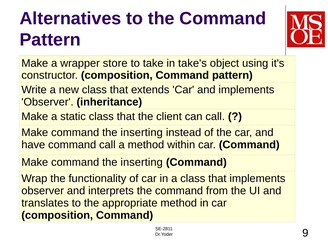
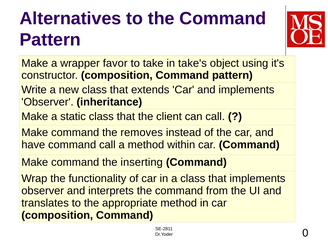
store: store -> favor
inserting at (142, 133): inserting -> removes
9: 9 -> 0
